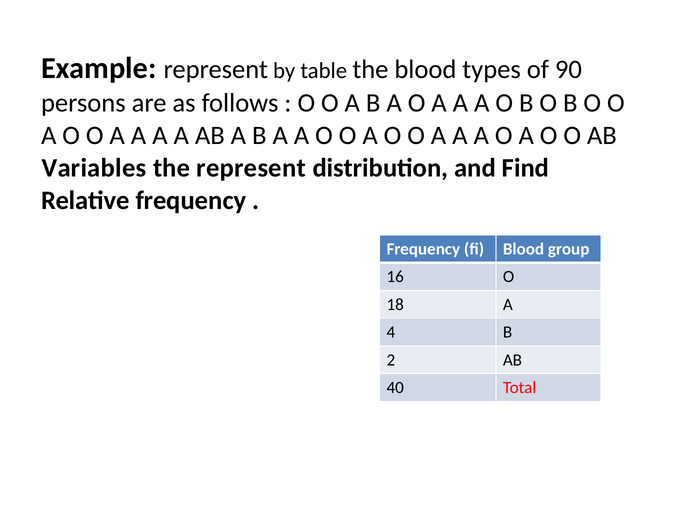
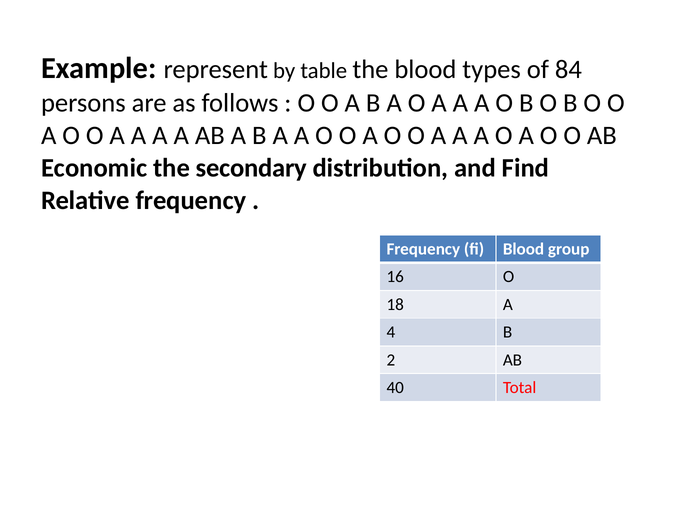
90: 90 -> 84
Variables: Variables -> Economic
the represent: represent -> secondary
